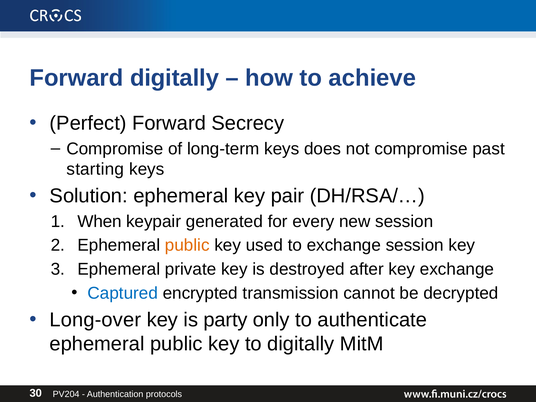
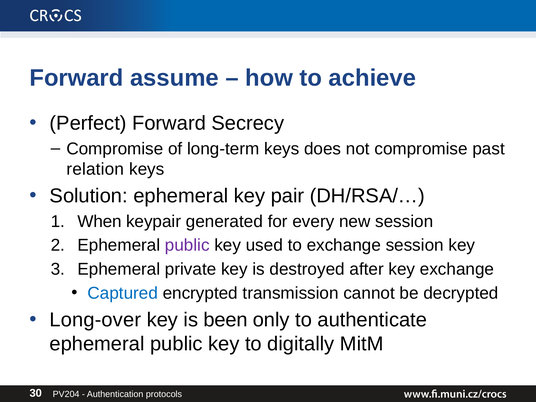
Forward digitally: digitally -> assume
starting: starting -> relation
public at (187, 245) colour: orange -> purple
party: party -> been
